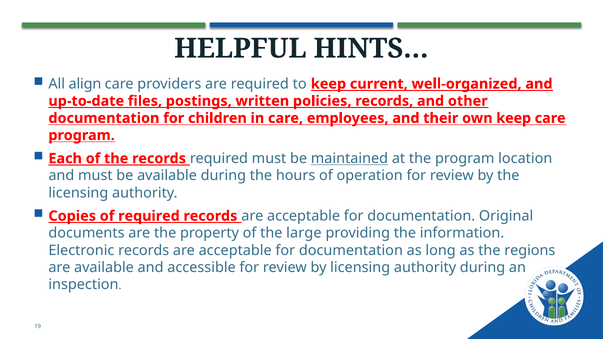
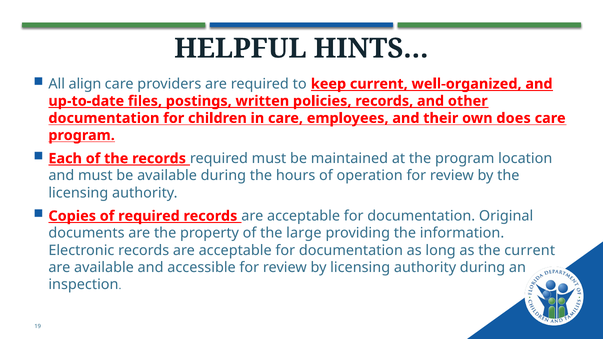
own keep: keep -> does
maintained underline: present -> none
the regions: regions -> current
